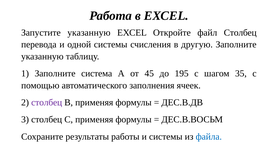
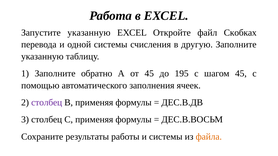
файл Столбец: Столбец -> Скобках
система: система -> обратно
шагом 35: 35 -> 45
файла colour: blue -> orange
